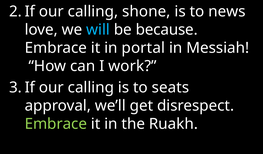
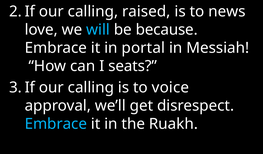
shone: shone -> raised
work: work -> seats
seats: seats -> voice
Embrace at (56, 124) colour: light green -> light blue
